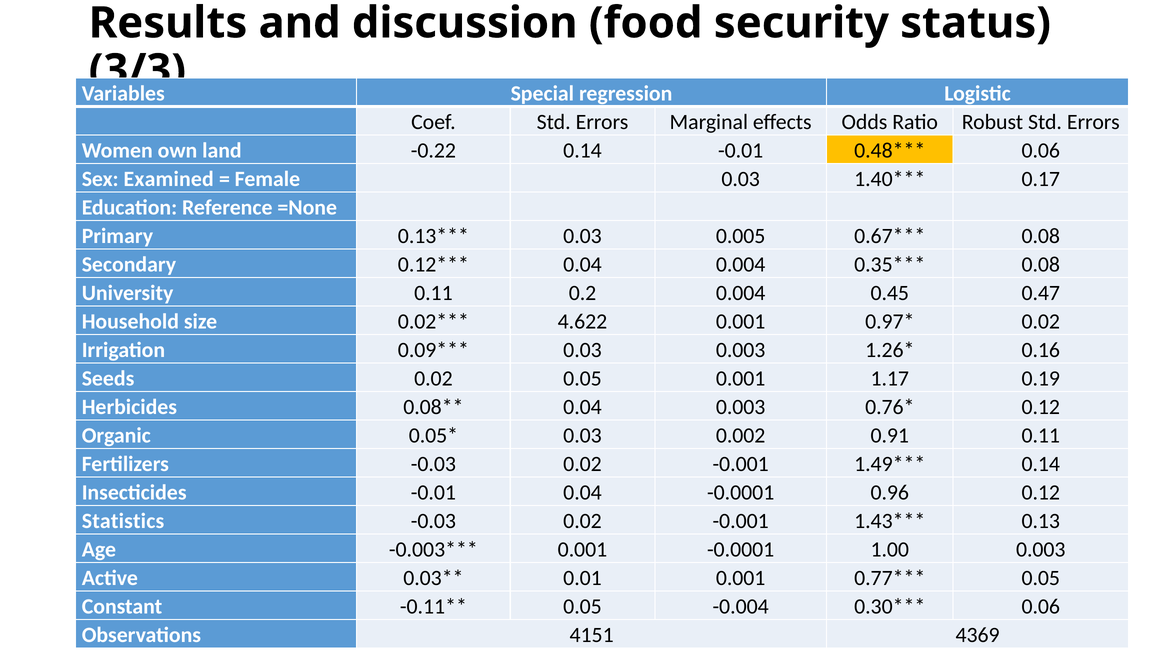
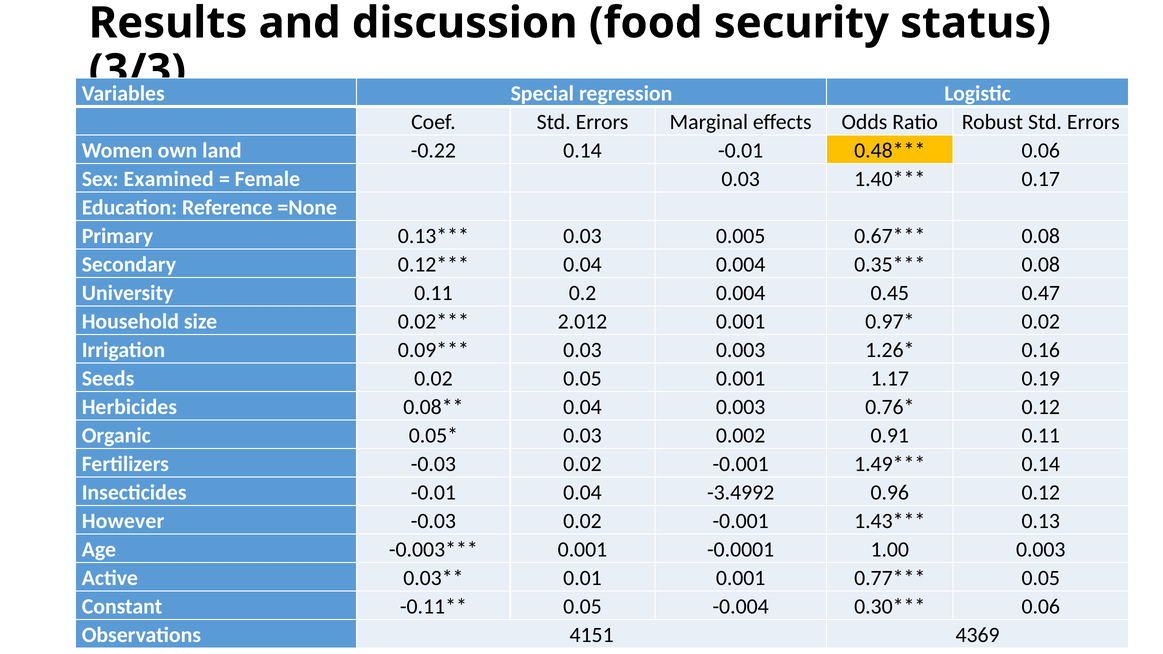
4.622: 4.622 -> 2.012
0.04 -0.0001: -0.0001 -> -3.4992
Statistics: Statistics -> However
